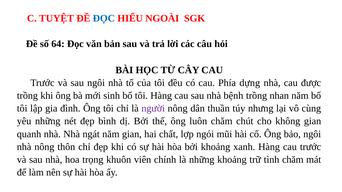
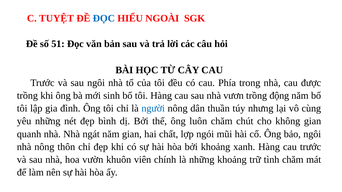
64: 64 -> 51
dựng: dựng -> trong
bệnh: bệnh -> vươn
nhan: nhan -> động
người colour: purple -> blue
trọng: trọng -> vườn
